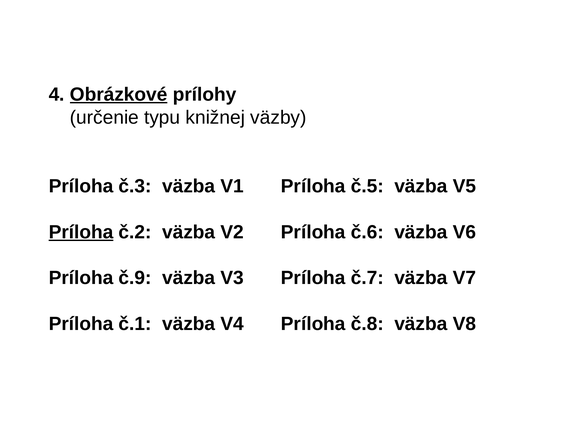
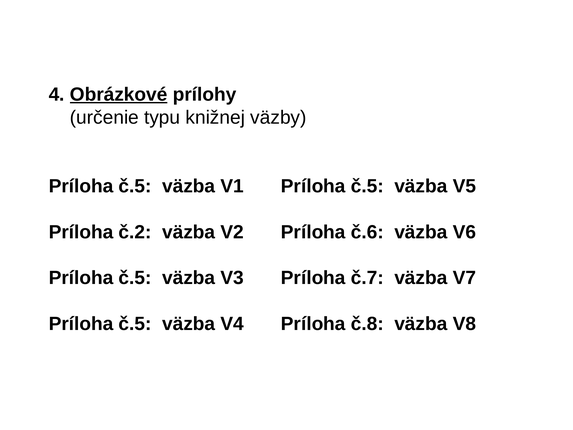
č.3 at (135, 186): č.3 -> č.5
Príloha at (81, 232) underline: present -> none
č.9 at (135, 278): č.9 -> č.5
č.1 at (135, 324): č.1 -> č.5
